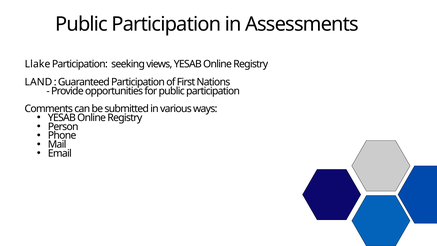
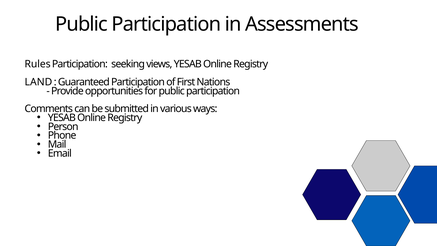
Llake: Llake -> Rules
